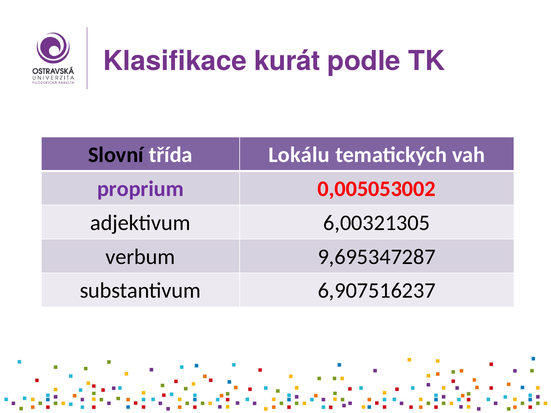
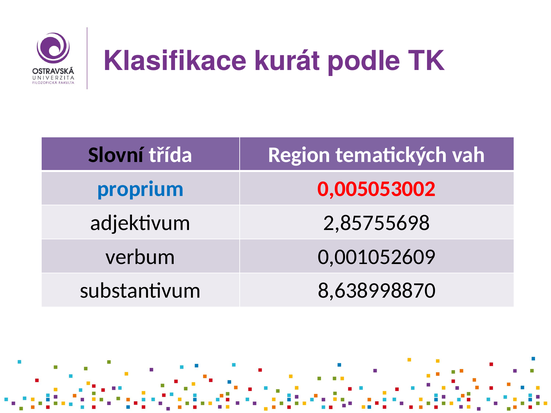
Lokálu: Lokálu -> Region
proprium colour: purple -> blue
6,00321305: 6,00321305 -> 2,85755698
9,695347287: 9,695347287 -> 0,001052609
6,907516237: 6,907516237 -> 8,638998870
